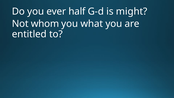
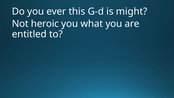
half: half -> this
whom: whom -> heroic
